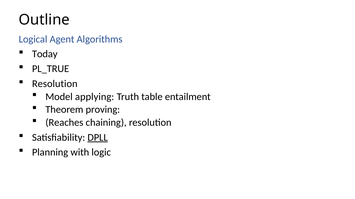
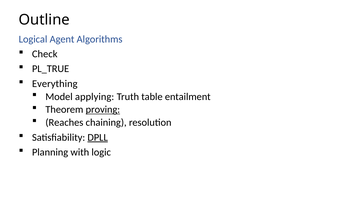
Today: Today -> Check
Resolution at (55, 84): Resolution -> Everything
proving underline: none -> present
